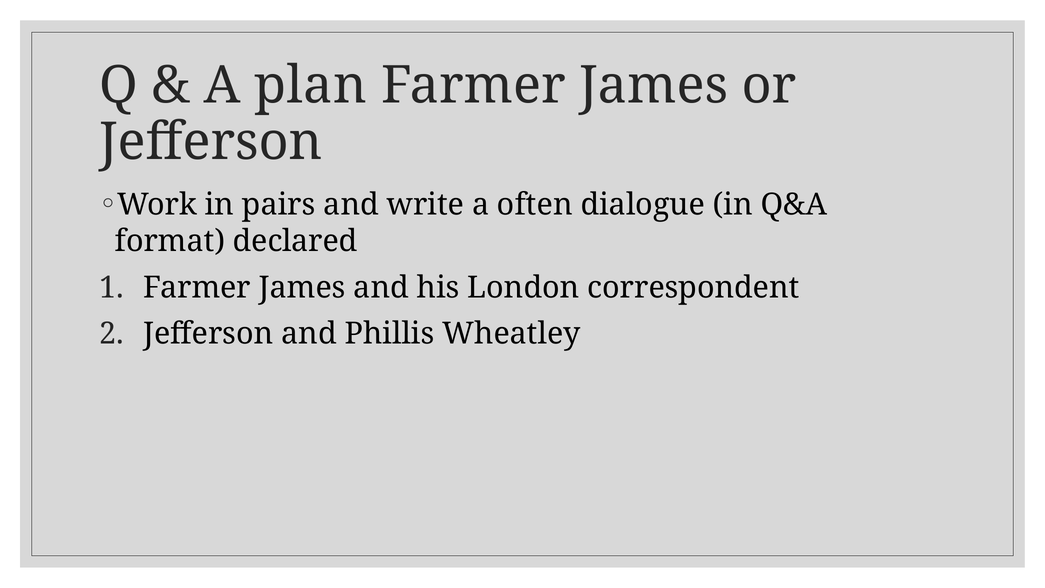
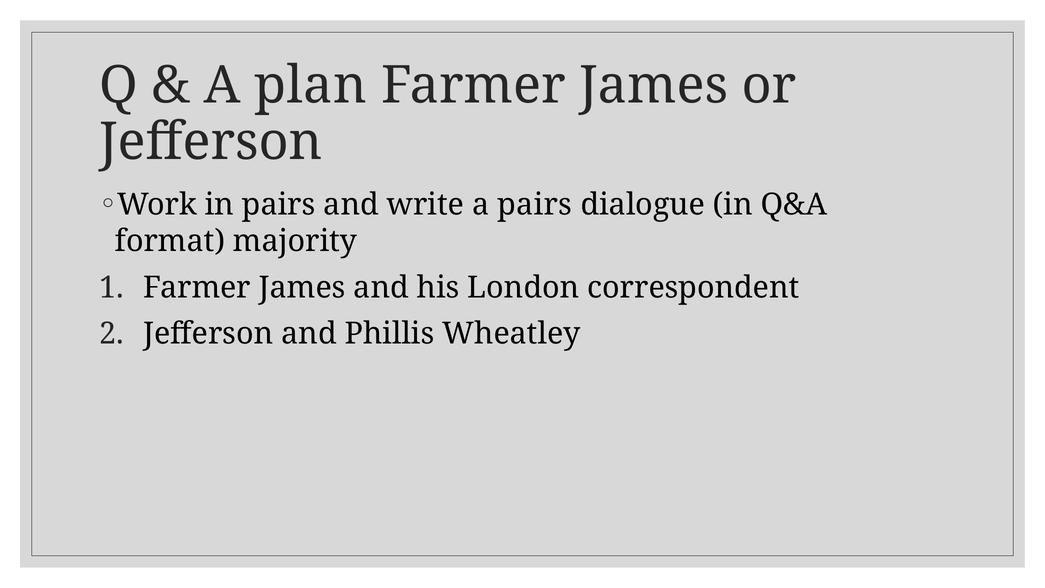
a often: often -> pairs
declared: declared -> majority
